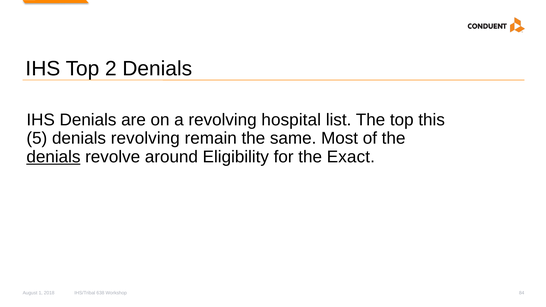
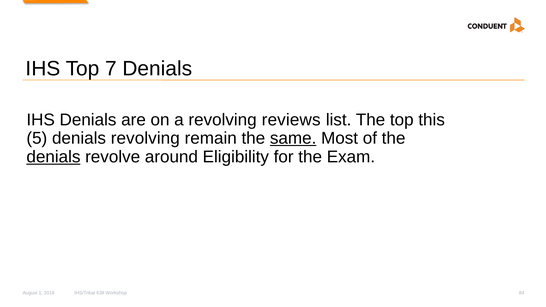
2: 2 -> 7
hospital: hospital -> reviews
same underline: none -> present
Exact: Exact -> Exam
